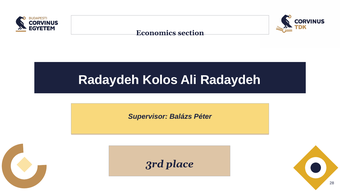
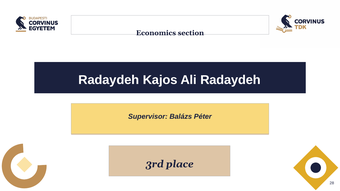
Kolos: Kolos -> Kajos
